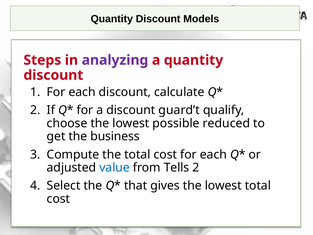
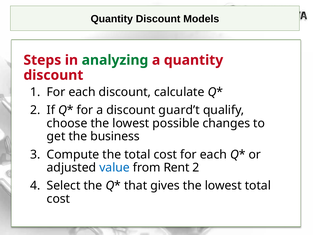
analyzing colour: purple -> green
reduced: reduced -> changes
Tells: Tells -> Rent
